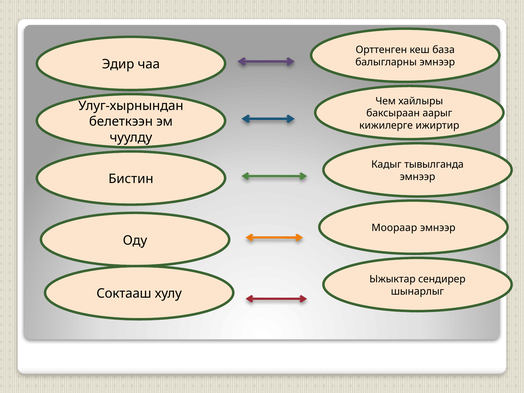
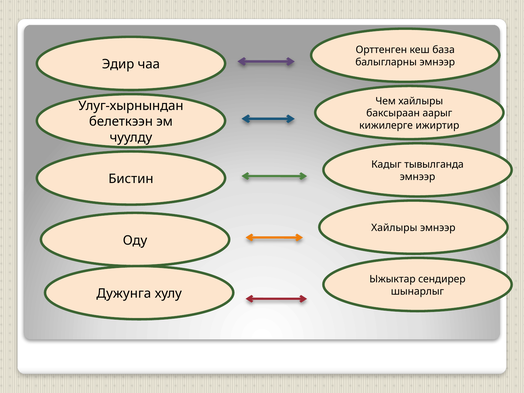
Моораар at (394, 228): Моораар -> Хайлыры
Соктааш: Соктааш -> Дужунга
